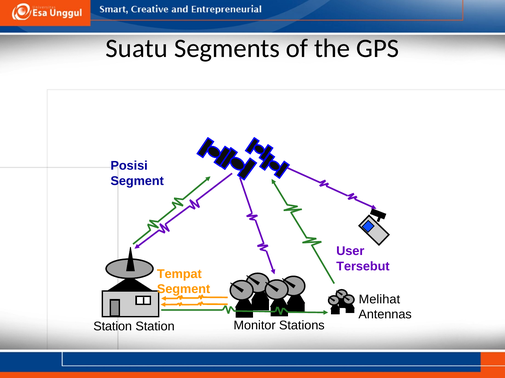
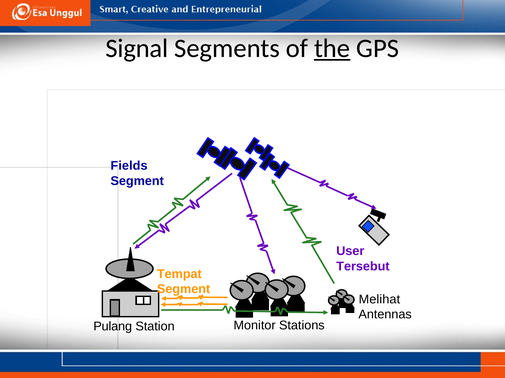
Suatu: Suatu -> Signal
the underline: none -> present
Posisi: Posisi -> Fields
Station at (113, 327): Station -> Pulang
